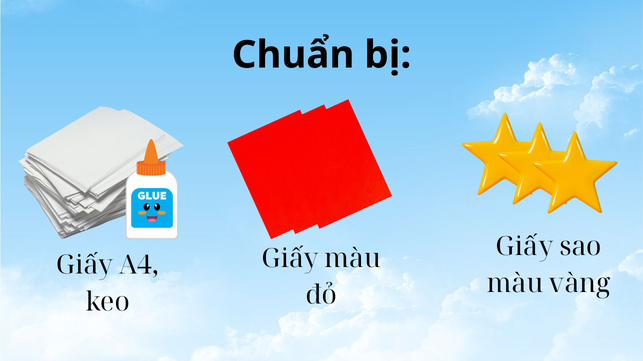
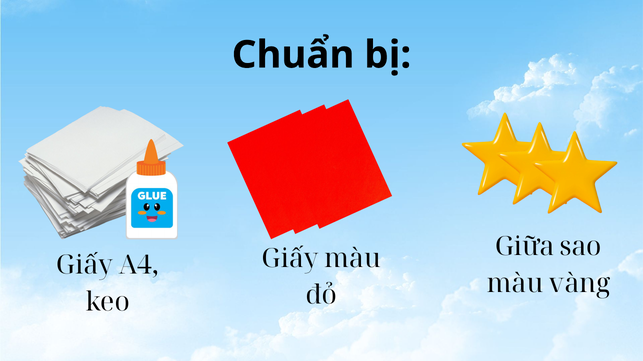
Giấy at (525, 247): Giấy -> Giữa
